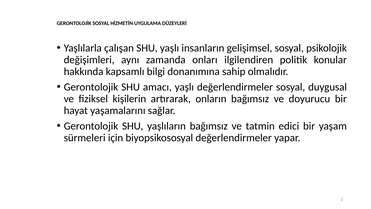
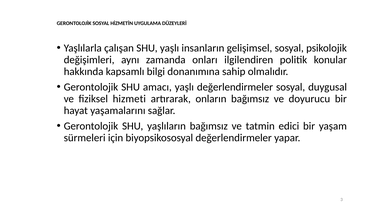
kişilerin: kişilerin -> hizmeti
